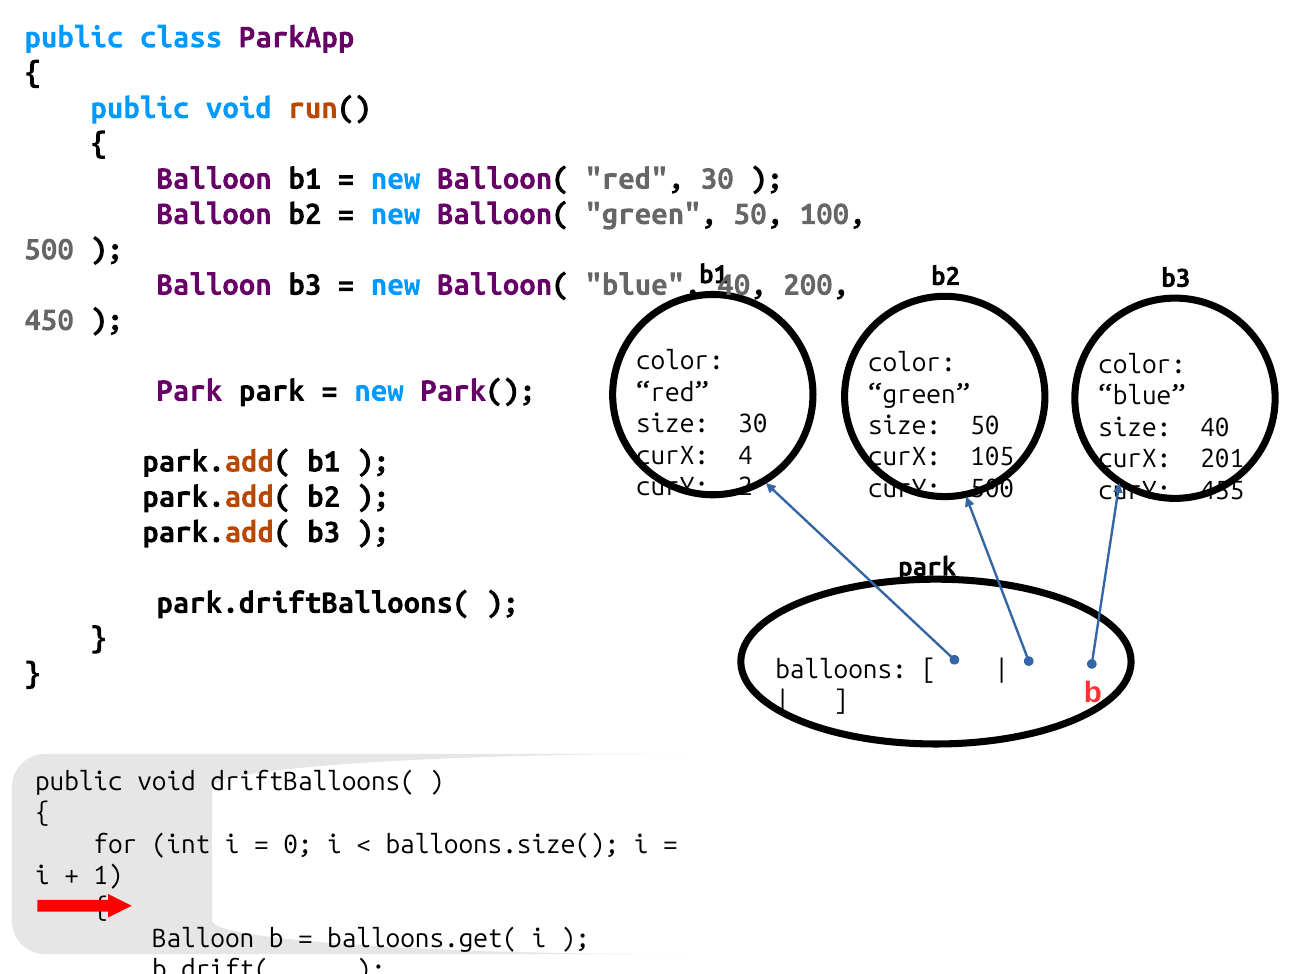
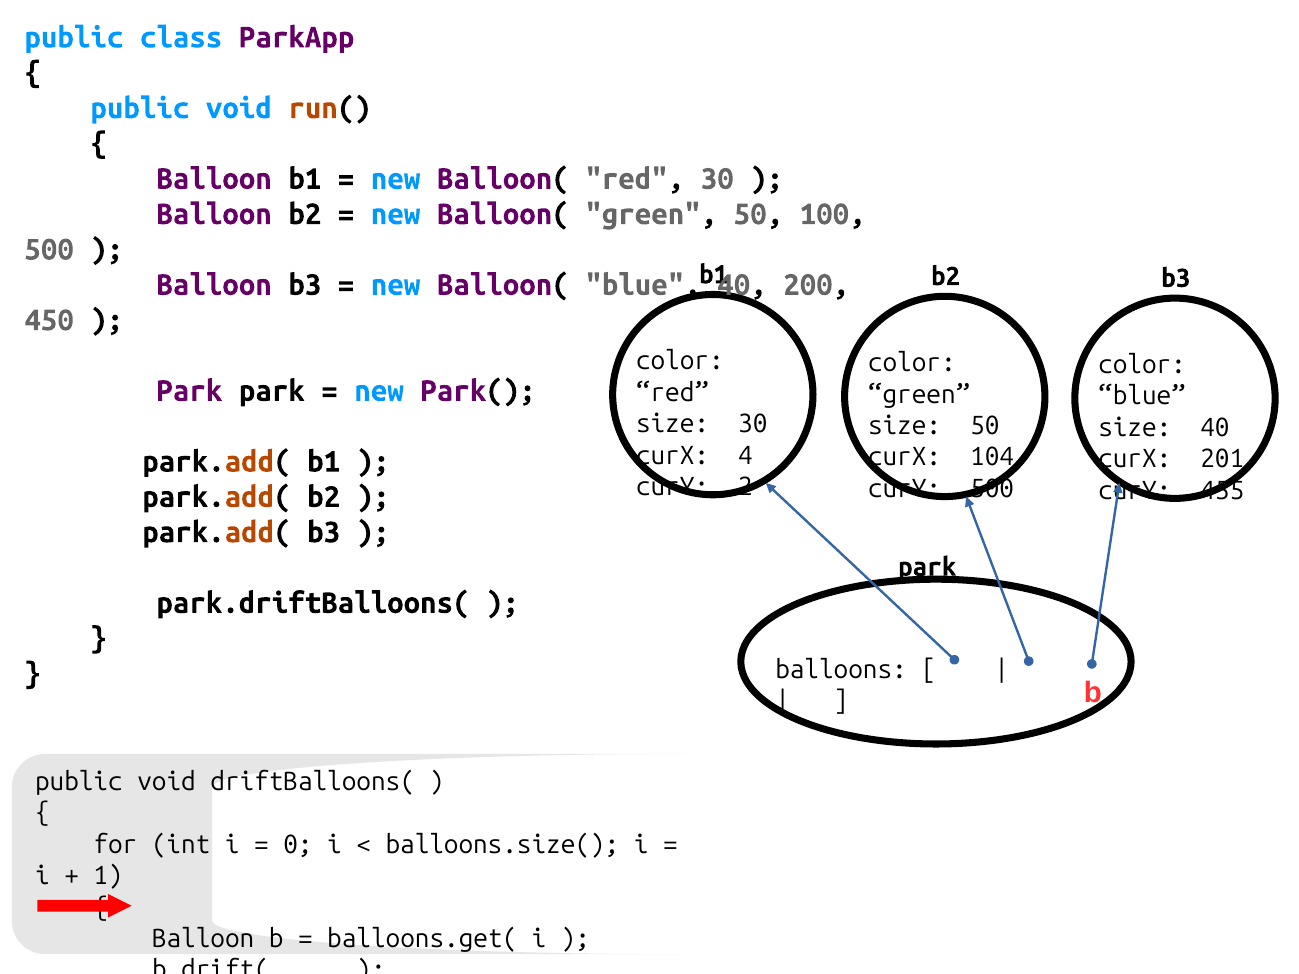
105: 105 -> 104
